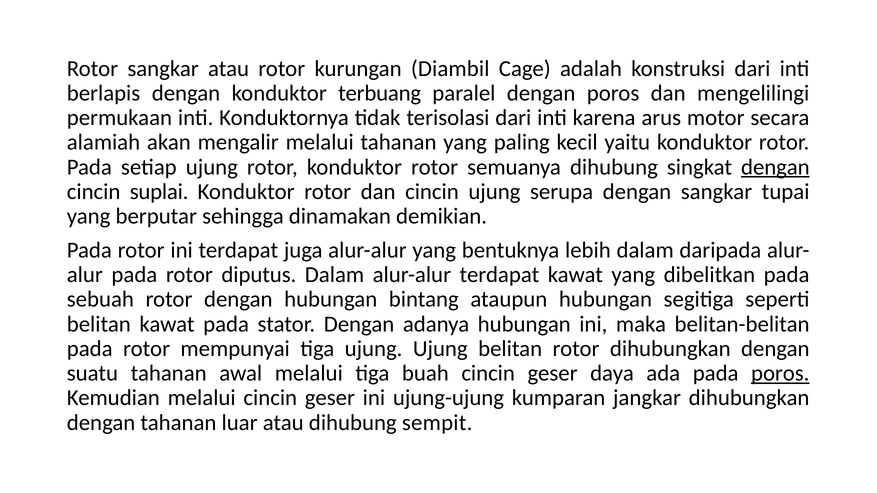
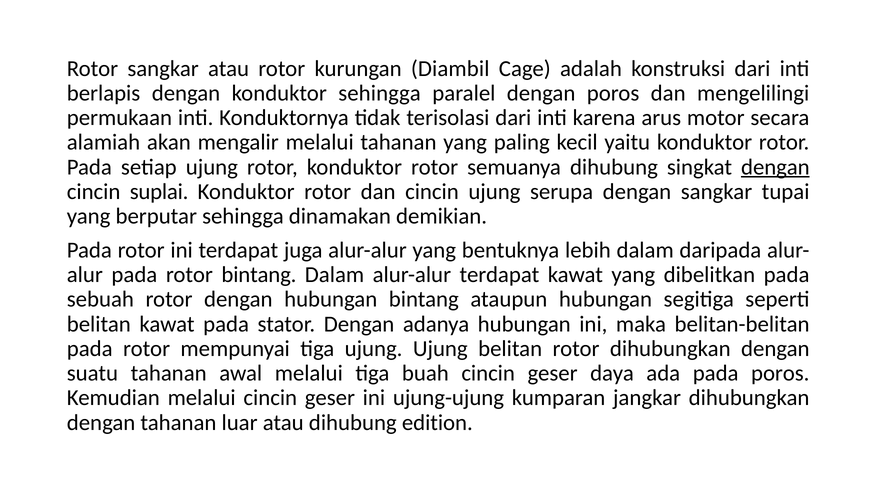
konduktor terbuang: terbuang -> sehingga
rotor diputus: diputus -> bintang
poros at (780, 373) underline: present -> none
sempit: sempit -> edition
